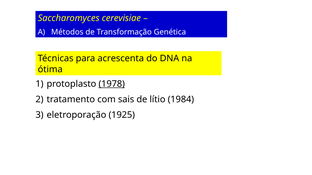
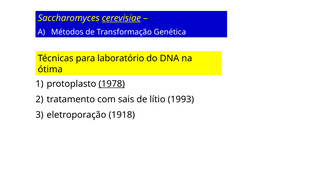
cerevisiae underline: none -> present
acrescenta: acrescenta -> laboratório
1984: 1984 -> 1993
1925: 1925 -> 1918
